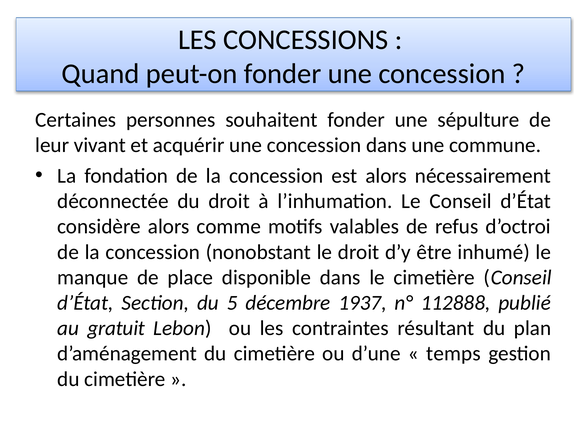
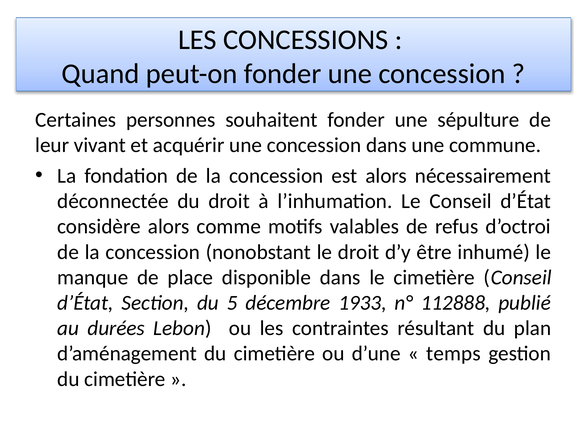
1937: 1937 -> 1933
gratuit: gratuit -> durées
